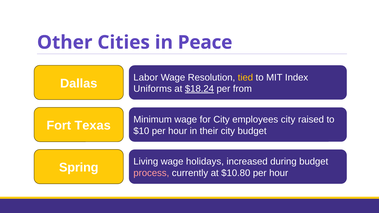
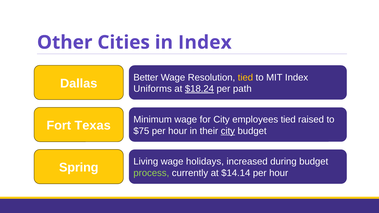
in Peace: Peace -> Index
Labor: Labor -> Better
from: from -> path
employees city: city -> tied
$10: $10 -> $75
city at (228, 131) underline: none -> present
process colour: pink -> light green
$10.80: $10.80 -> $14.14
